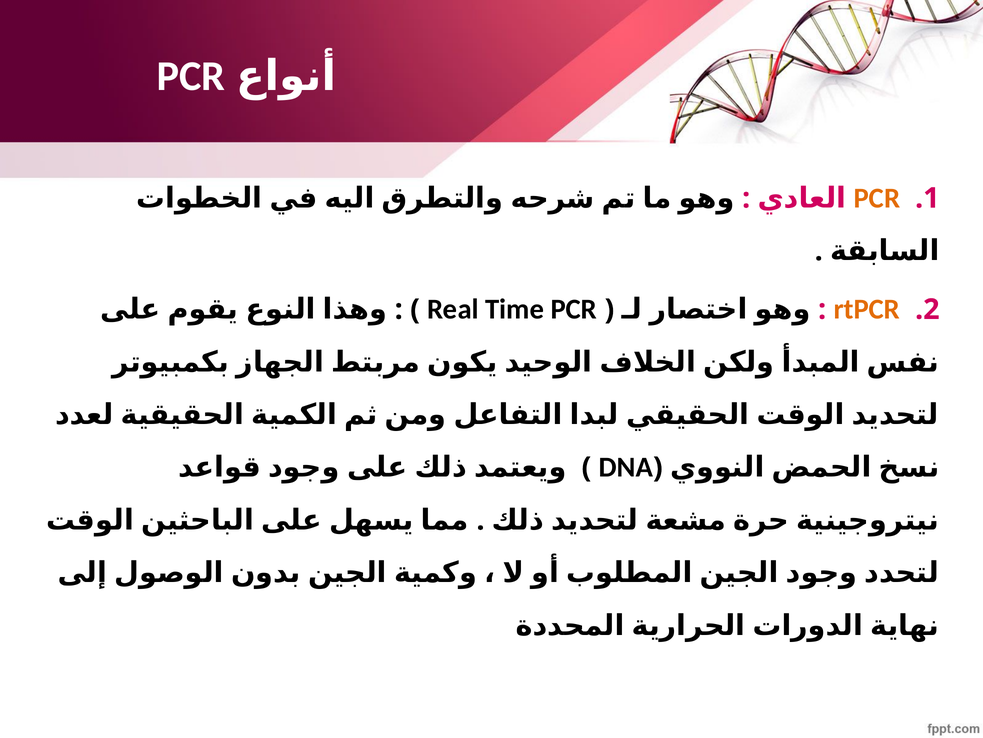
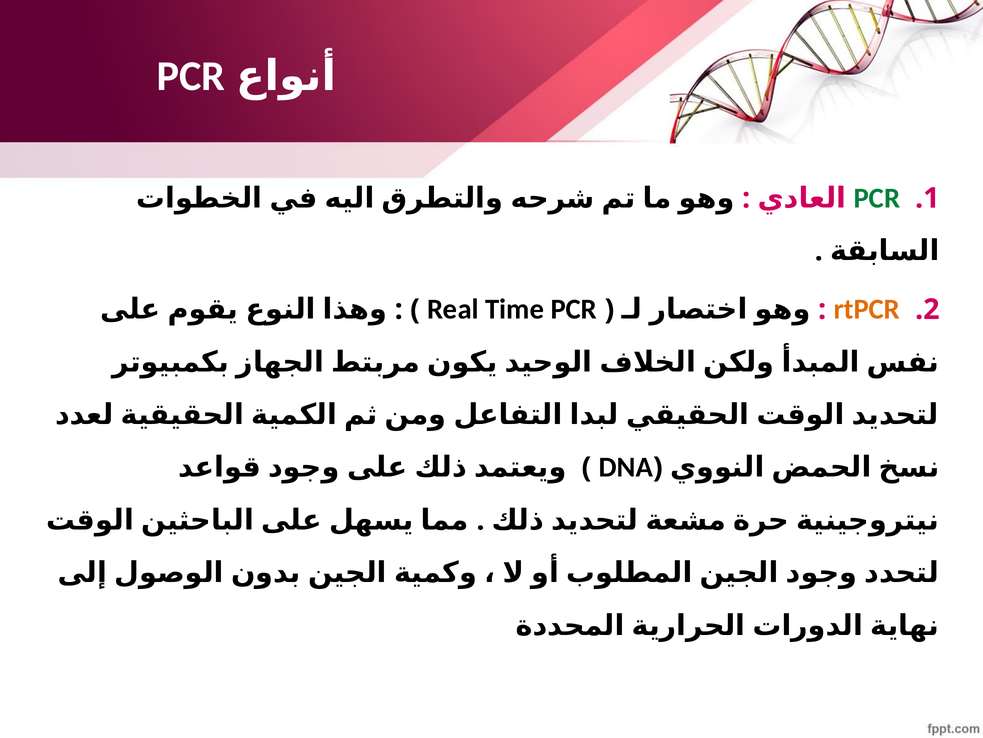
PCR at (877, 198) colour: orange -> green
